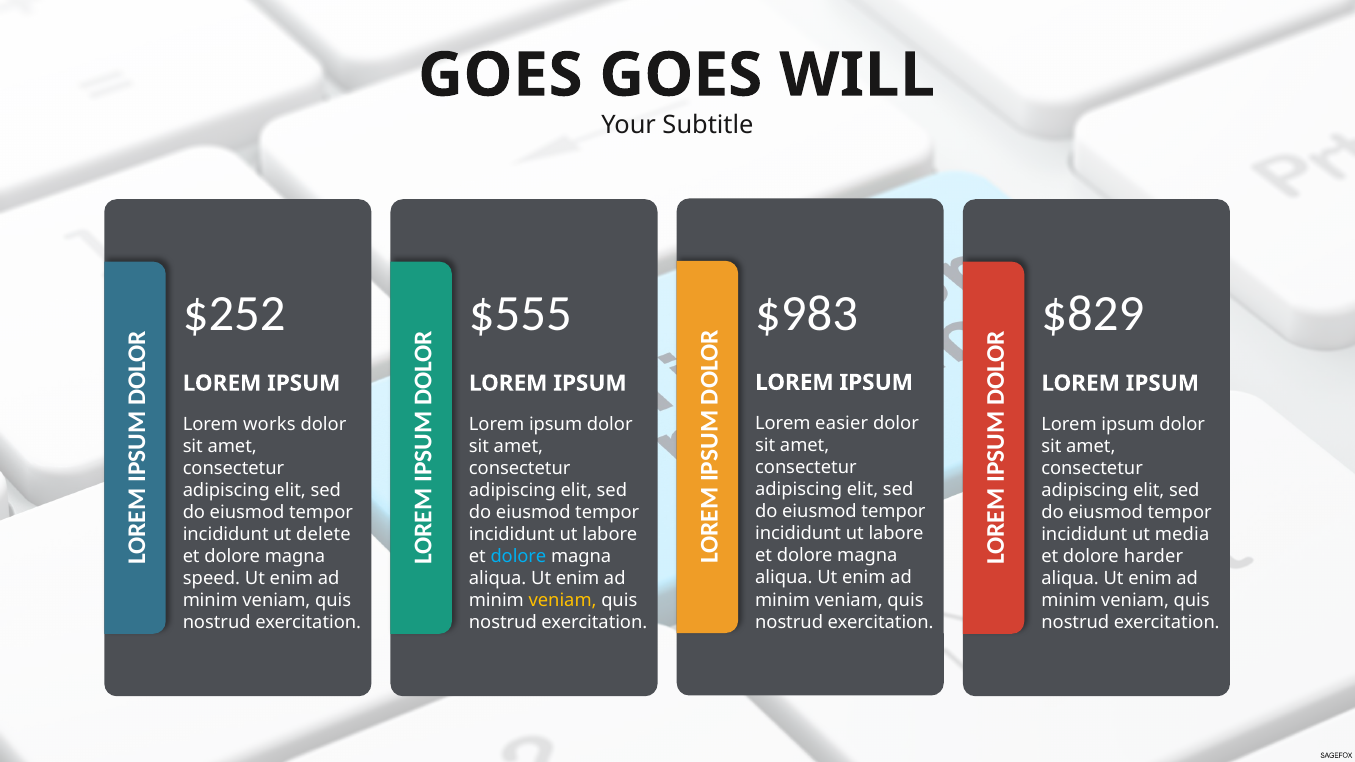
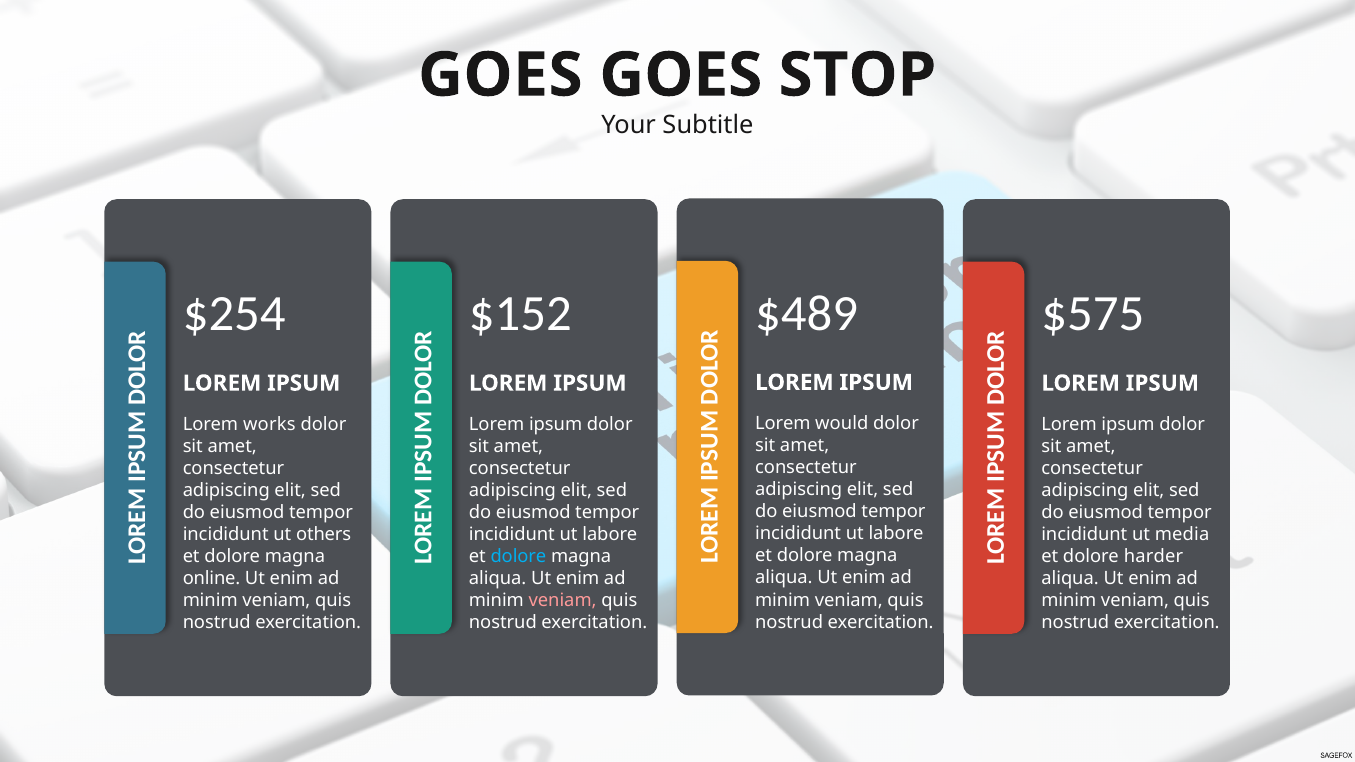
WILL: WILL -> STOP
$983: $983 -> $489
$252: $252 -> $254
$555: $555 -> $152
$829: $829 -> $575
easier: easier -> would
delete: delete -> others
speed: speed -> online
veniam at (563, 601) colour: yellow -> pink
